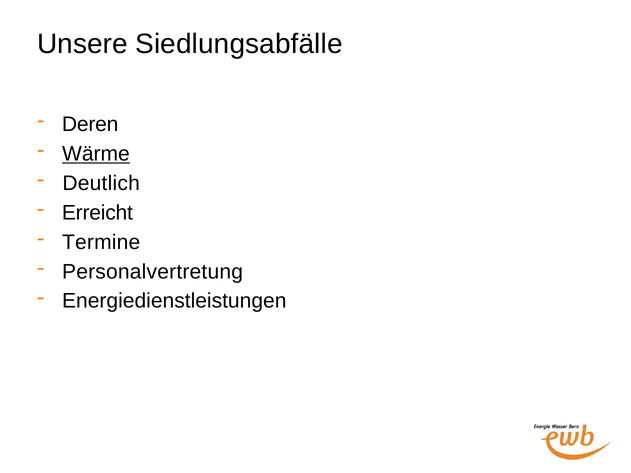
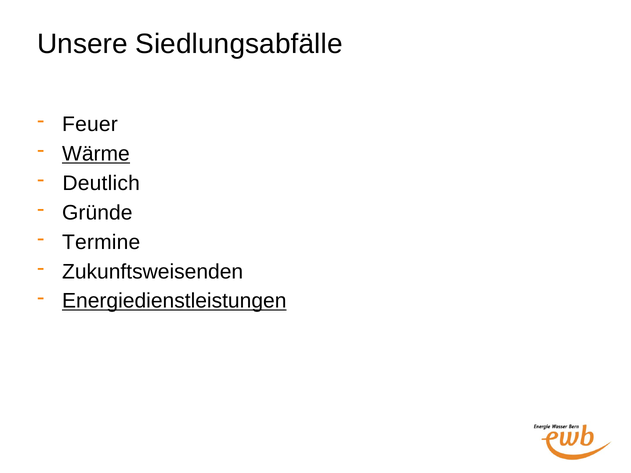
Deren: Deren -> Feuer
Erreicht: Erreicht -> Gründe
Personalvertretung: Personalvertretung -> Zukunftsweisenden
Energiedienstleistungen underline: none -> present
